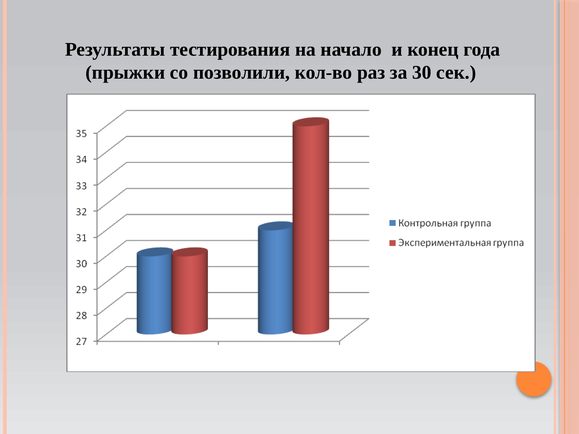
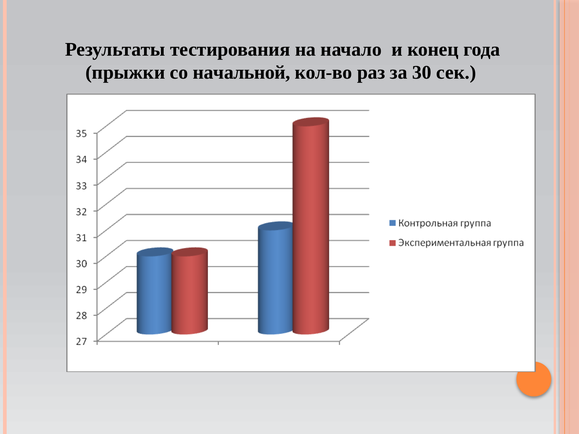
позволили: позволили -> начальной
